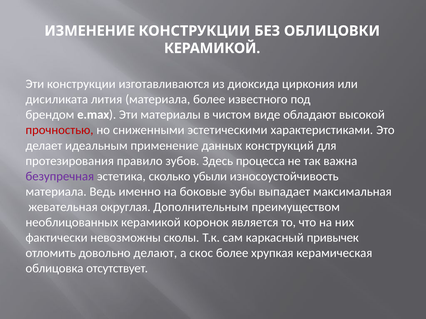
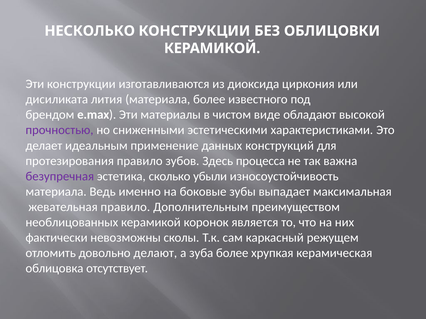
ИЗМЕНЕНИЕ: ИЗМЕНЕНИЕ -> НЕСКОЛЬКО
прочностью colour: red -> purple
жевательная округлая: округлая -> правило
привычек: привычек -> режущем
скос: скос -> зуба
